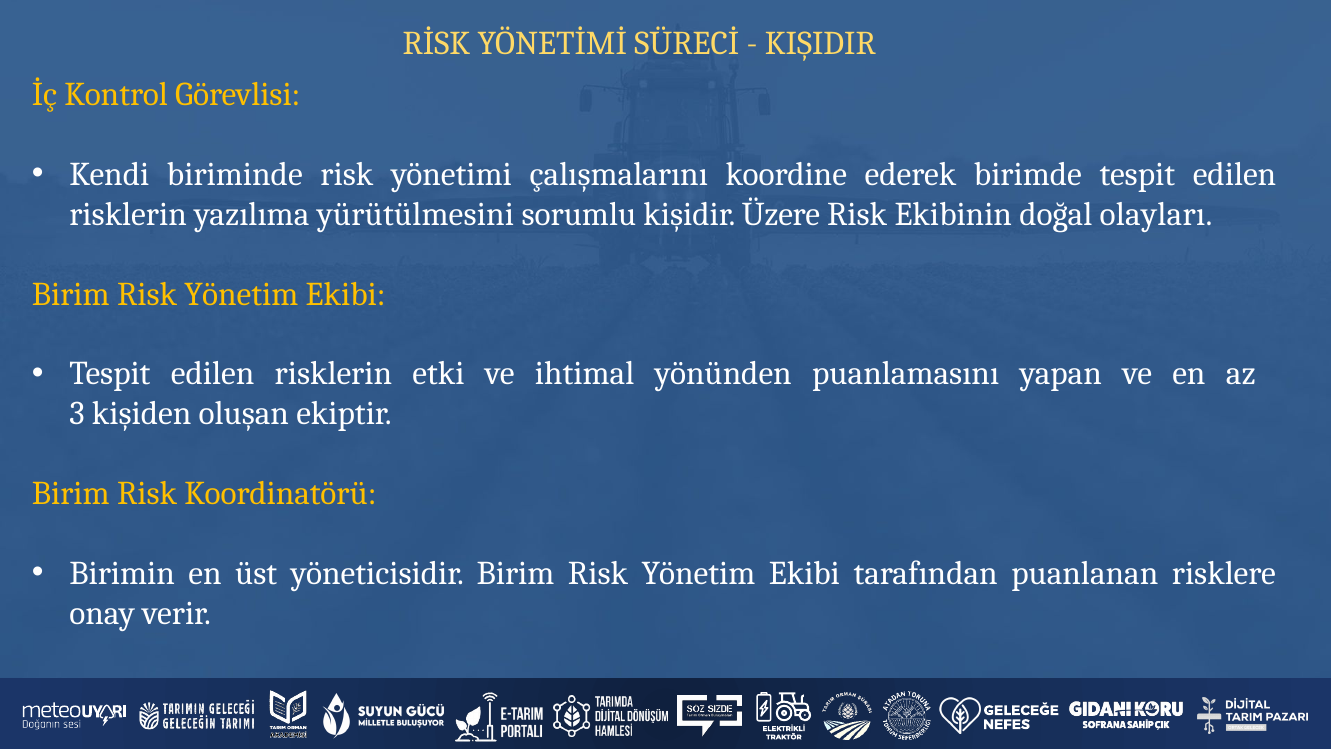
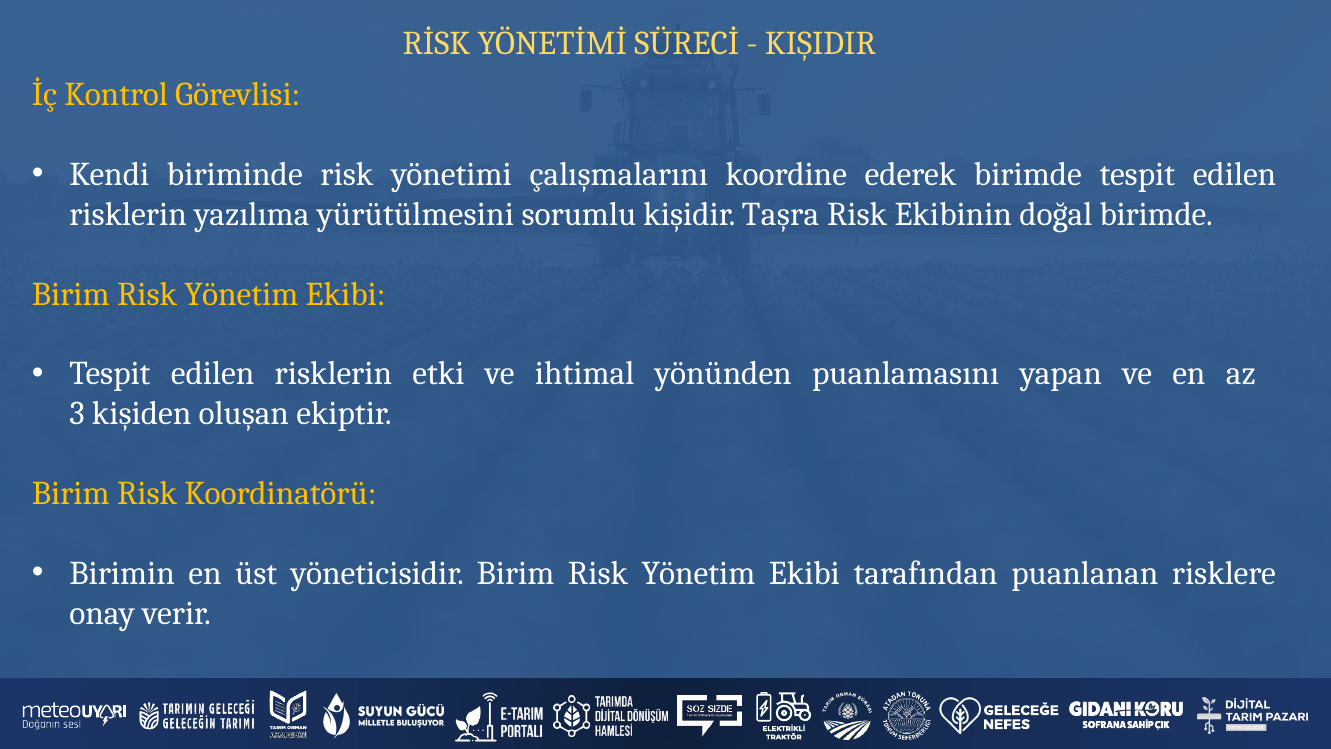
Üzere: Üzere -> Taşra
doğal olayları: olayları -> birimde
